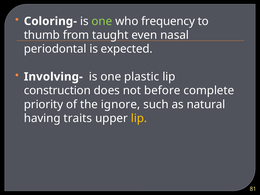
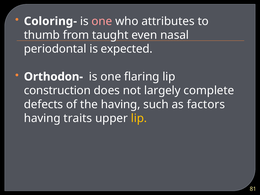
one at (102, 21) colour: light green -> pink
frequency: frequency -> attributes
Involving-: Involving- -> Orthodon-
plastic: plastic -> flaring
before: before -> largely
priority: priority -> defects
the ignore: ignore -> having
natural: natural -> factors
